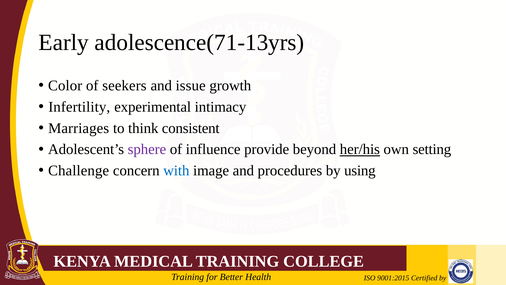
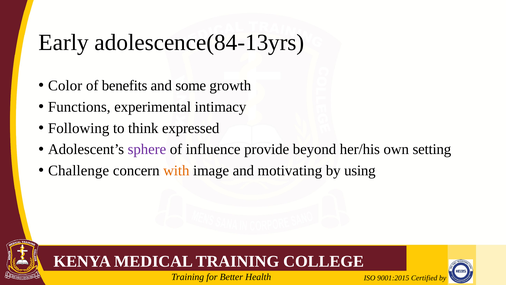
adolescence(71-13yrs: adolescence(71-13yrs -> adolescence(84-13yrs
seekers: seekers -> benefits
issue: issue -> some
Infertility: Infertility -> Functions
Marriages: Marriages -> Following
consistent: consistent -> expressed
her/his underline: present -> none
with colour: blue -> orange
procedures: procedures -> motivating
